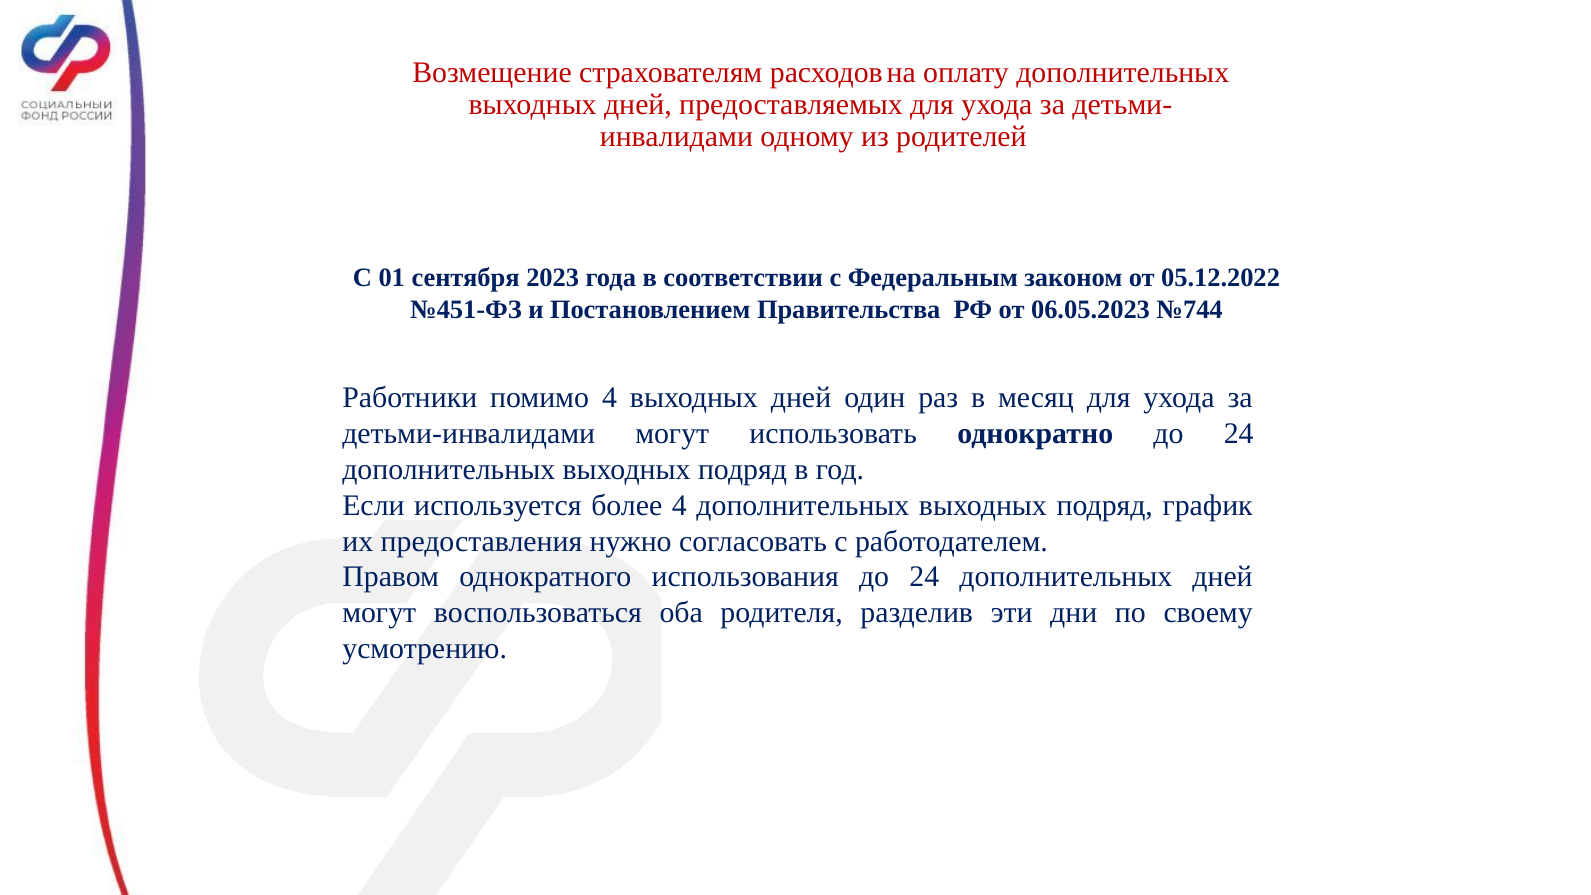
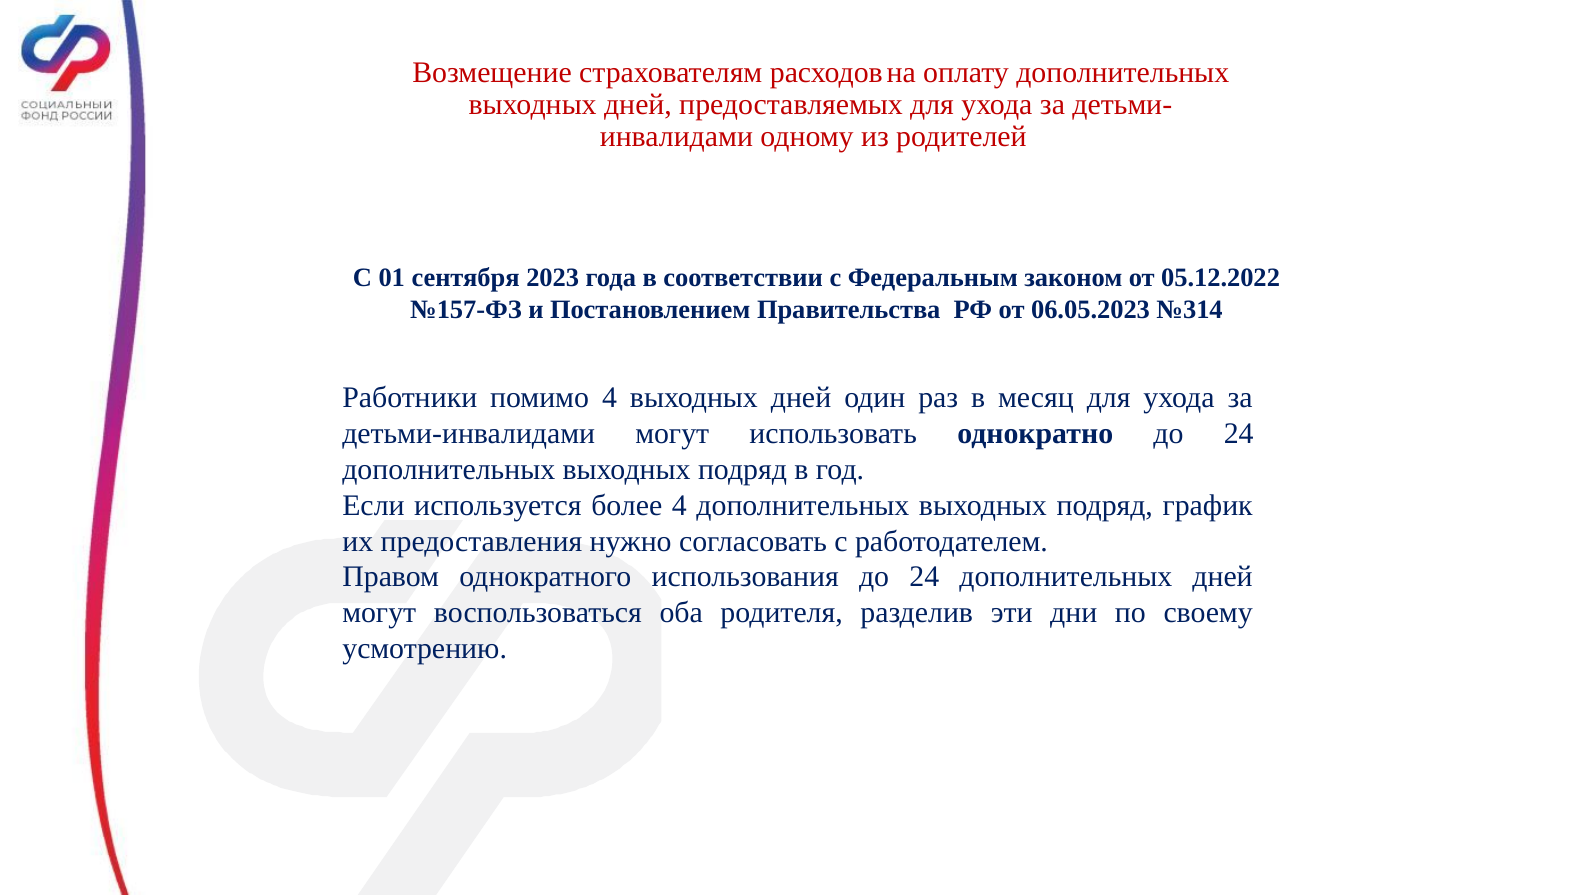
№451-ФЗ: №451-ФЗ -> №157-ФЗ
№744: №744 -> №314
